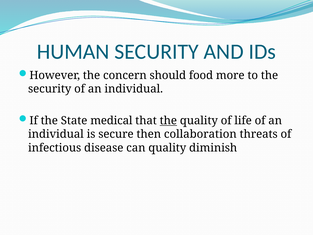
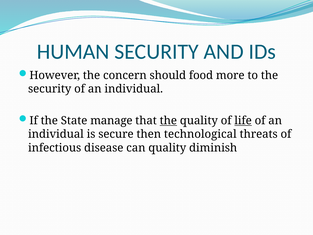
medical: medical -> manage
life underline: none -> present
collaboration: collaboration -> technological
